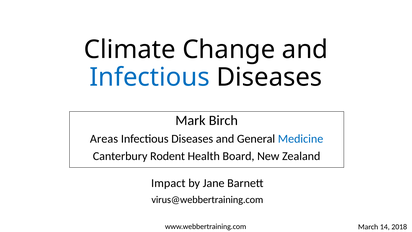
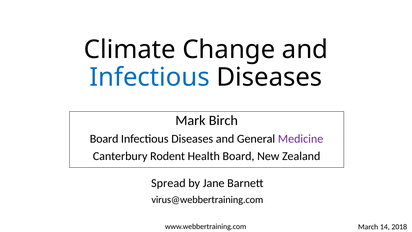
Areas at (104, 139): Areas -> Board
Medicine colour: blue -> purple
Impact: Impact -> Spread
